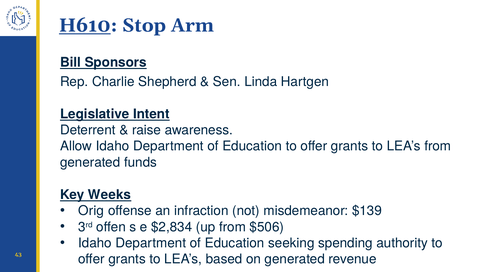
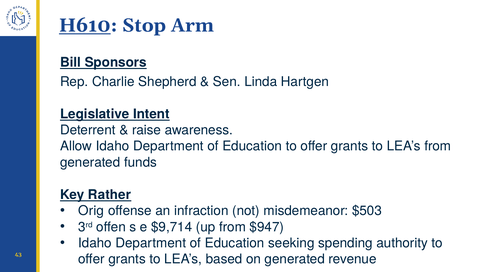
Weeks: Weeks -> Rather
$139: $139 -> $503
$2,834: $2,834 -> $9,714
$506: $506 -> $947
